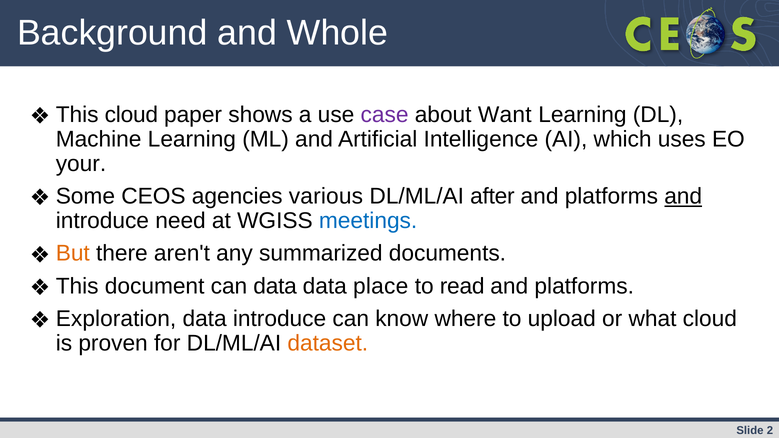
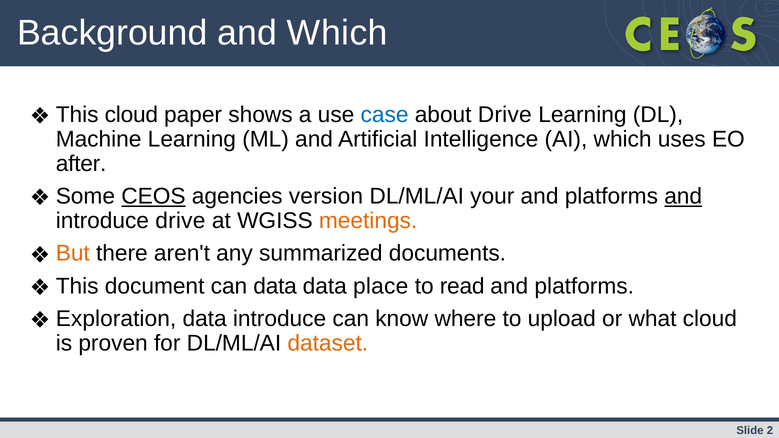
and Whole: Whole -> Which
case colour: purple -> blue
about Want: Want -> Drive
your: your -> after
CEOS underline: none -> present
various: various -> version
after: after -> your
introduce need: need -> drive
meetings colour: blue -> orange
